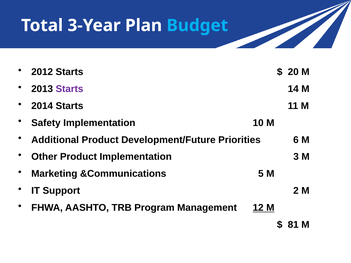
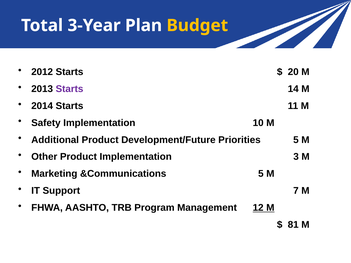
Budget colour: light blue -> yellow
Priorities 6: 6 -> 5
2: 2 -> 7
